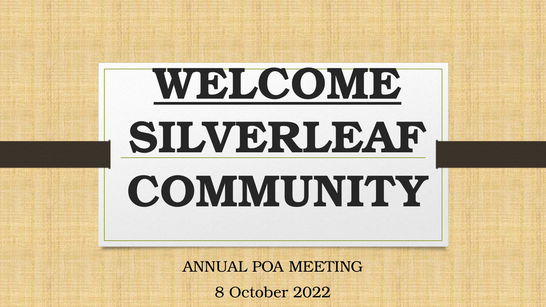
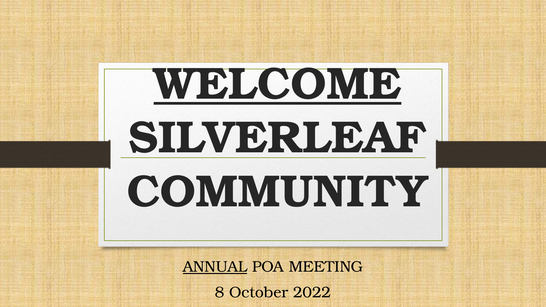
ANNUAL underline: none -> present
